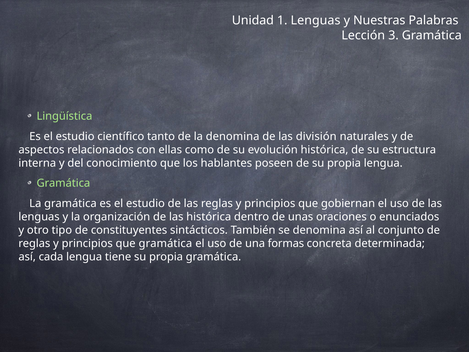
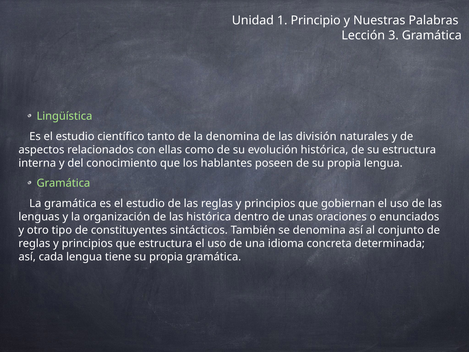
1 Lenguas: Lenguas -> Principio
que gramática: gramática -> estructura
formas: formas -> idioma
